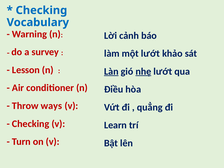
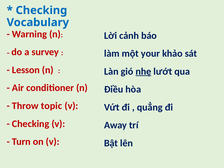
một lướt: lướt -> your
Làn underline: present -> none
ways: ways -> topic
Learn: Learn -> Away
